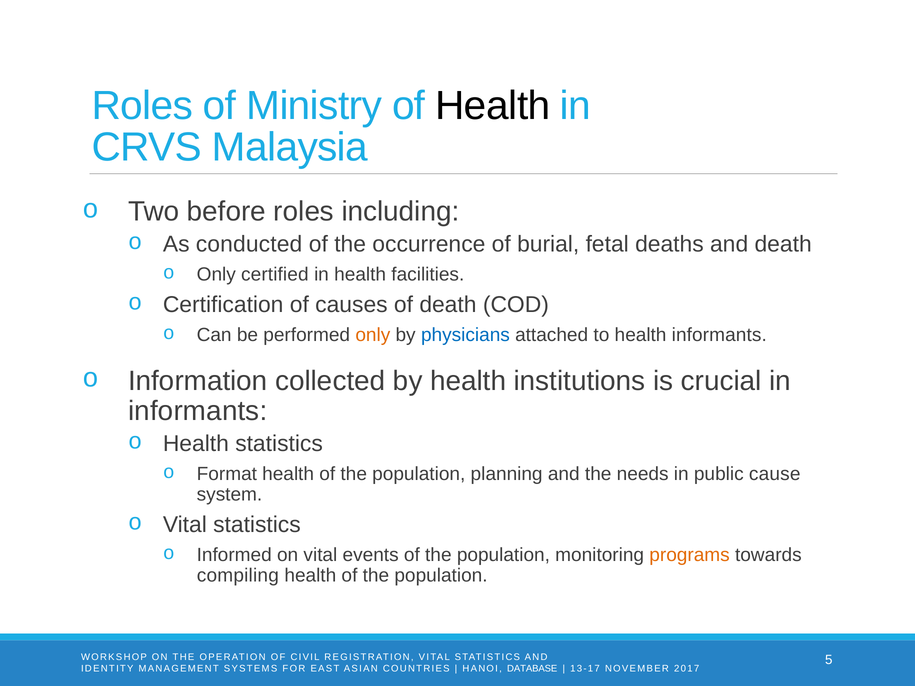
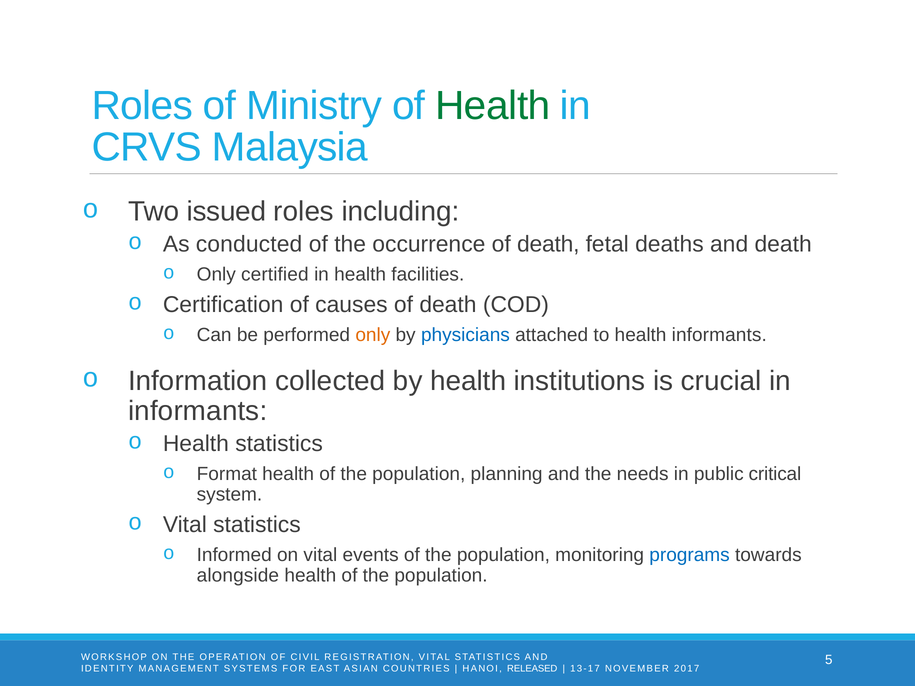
Health at (493, 106) colour: black -> green
before: before -> issued
occurrence of burial: burial -> death
cause: cause -> critical
programs colour: orange -> blue
compiling: compiling -> alongside
DATABASE: DATABASE -> RELEASED
